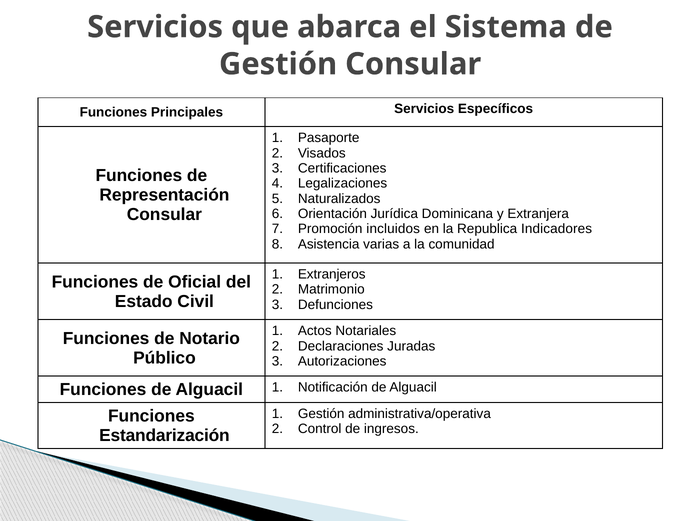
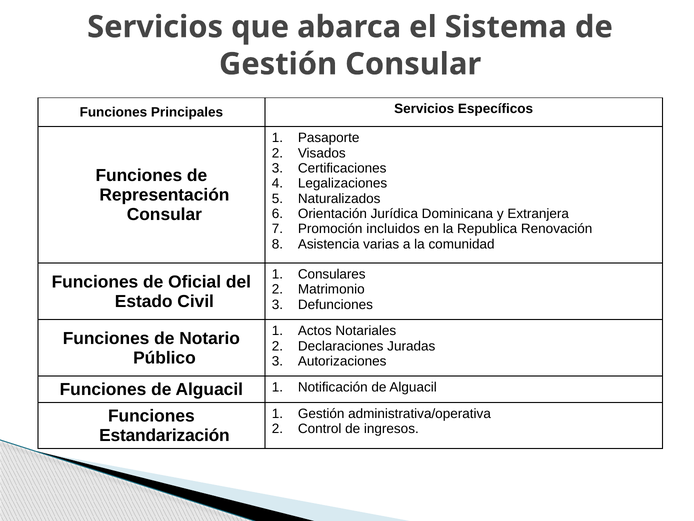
Indicadores: Indicadores -> Renovación
Extranjeros: Extranjeros -> Consulares
